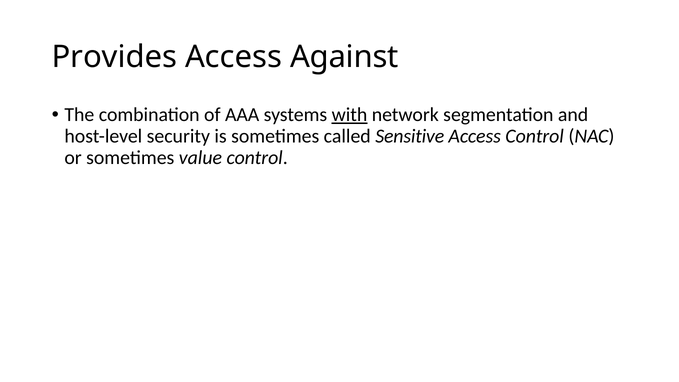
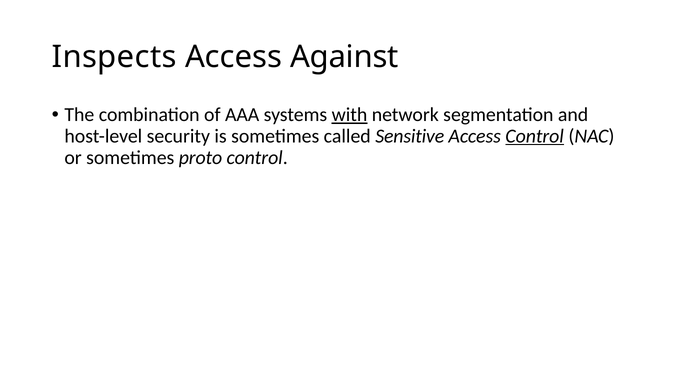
Provides: Provides -> Inspects
Control at (535, 136) underline: none -> present
value: value -> proto
